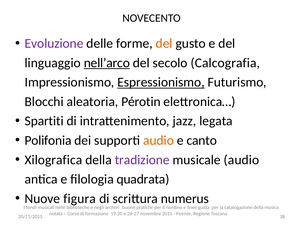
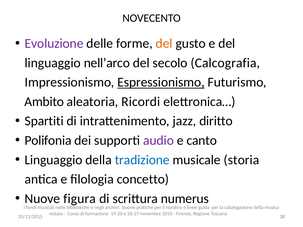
nell’arco underline: present -> none
Blocchi: Blocchi -> Ambito
Pérotin: Pérotin -> Ricordi
legata: legata -> diritto
audio at (158, 141) colour: orange -> purple
Xilografica at (53, 160): Xilografica -> Linguaggio
tradizione colour: purple -> blue
musicale audio: audio -> storia
quadrata: quadrata -> concetto
